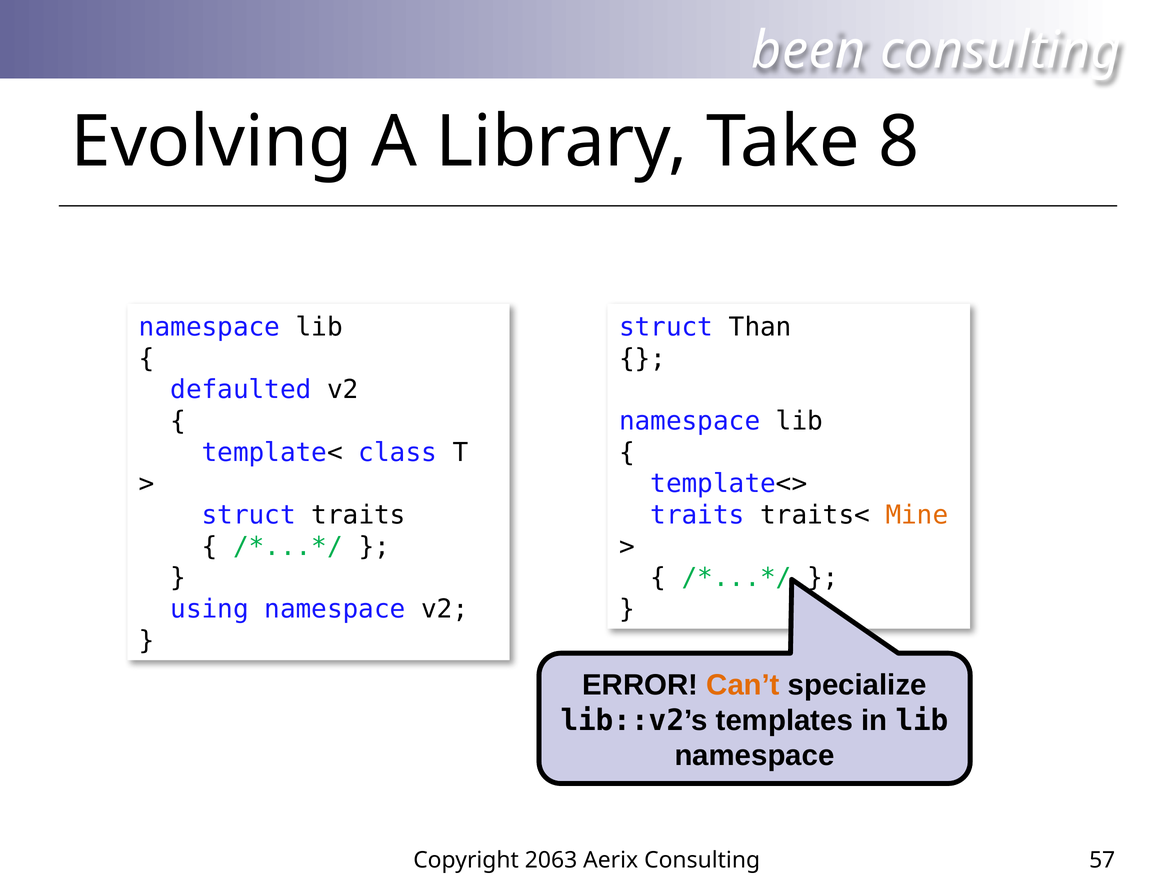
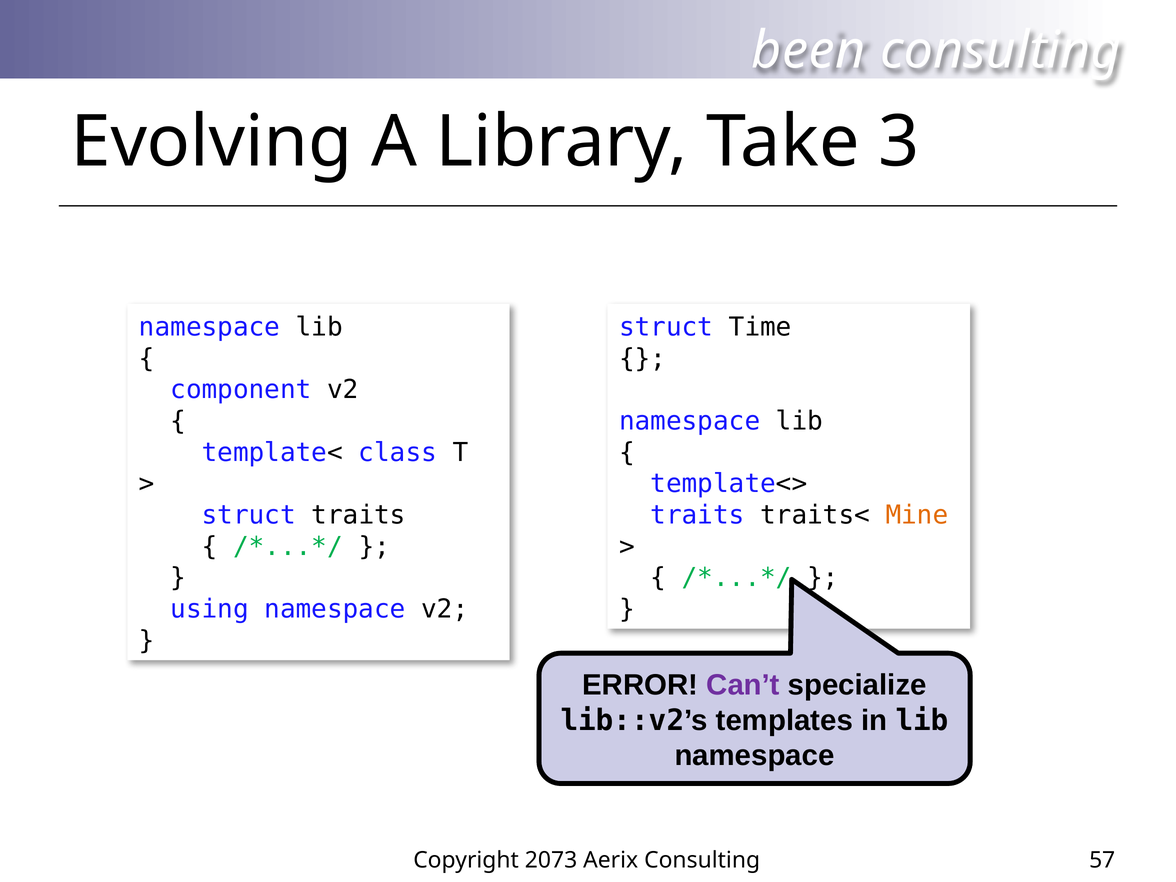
8: 8 -> 3
Than: Than -> Time
defaulted: defaulted -> component
Can’t colour: orange -> purple
2063: 2063 -> 2073
